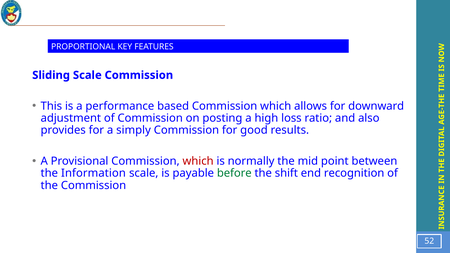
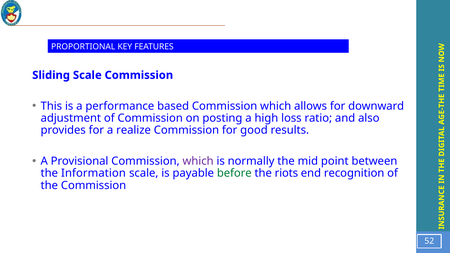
simply: simply -> realize
which at (198, 161) colour: red -> purple
shift: shift -> riots
